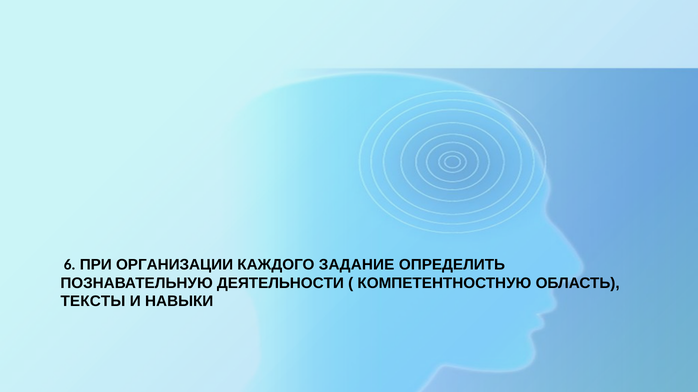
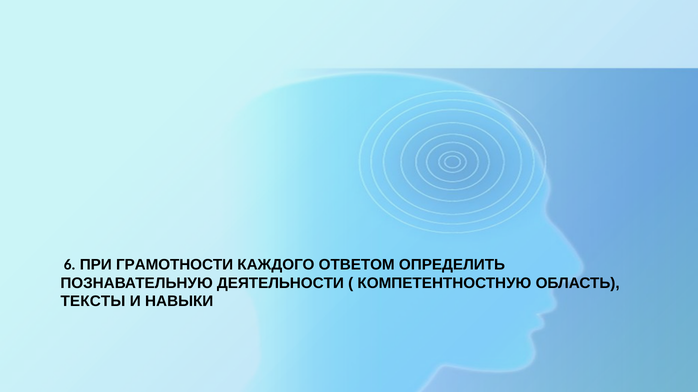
ОРГАНИЗАЦИИ: ОРГАНИЗАЦИИ -> ГРАМОТНОСТИ
ЗАДАНИЕ: ЗАДАНИЕ -> ОТВЕТОМ
